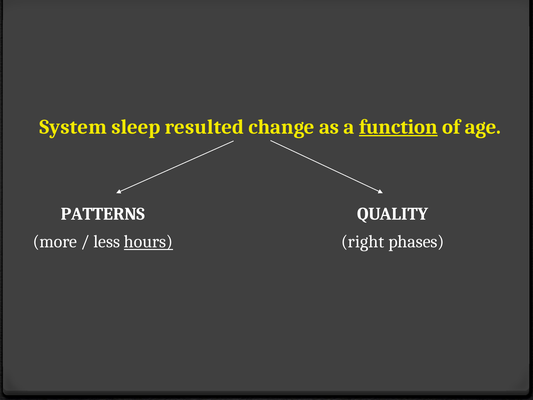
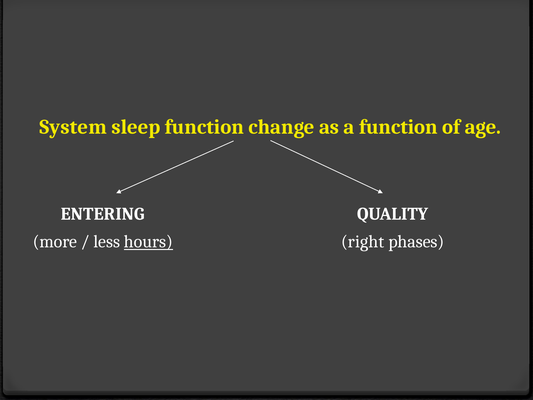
sleep resulted: resulted -> function
function at (398, 127) underline: present -> none
PATTERNS: PATTERNS -> ENTERING
